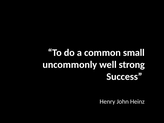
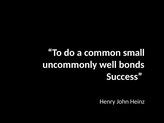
strong: strong -> bonds
